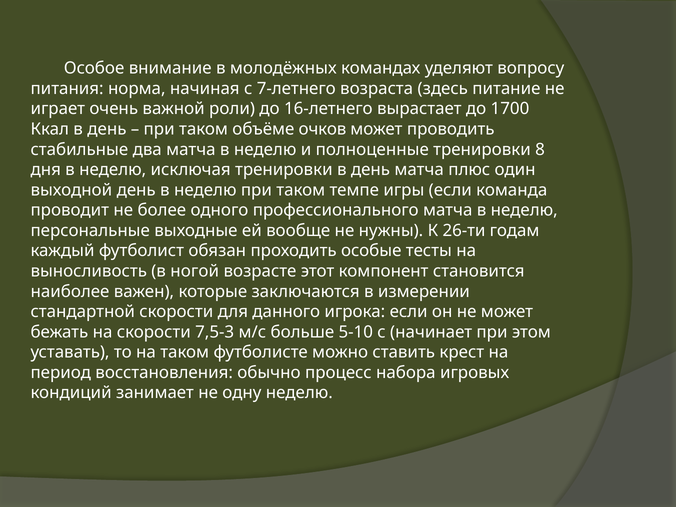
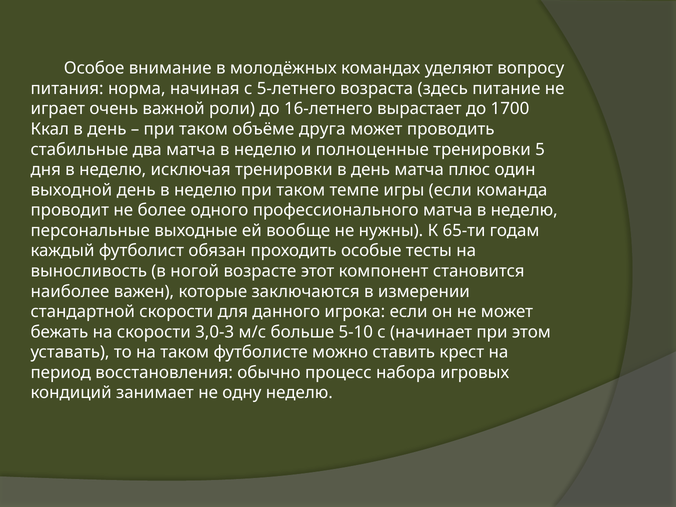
7-летнего: 7-летнего -> 5-летнего
очков: очков -> друга
8: 8 -> 5
26-ти: 26-ти -> 65-ти
7,5-3: 7,5-3 -> 3,0-3
